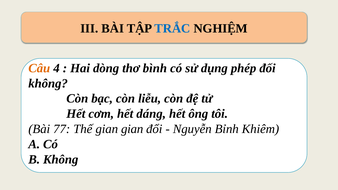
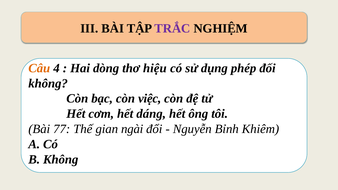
TRẮC colour: blue -> purple
bình: bình -> hiệu
liễu: liễu -> việc
gian gian: gian -> ngài
